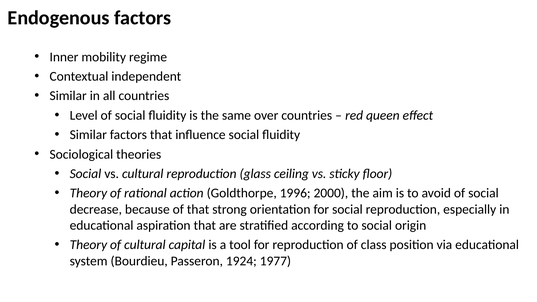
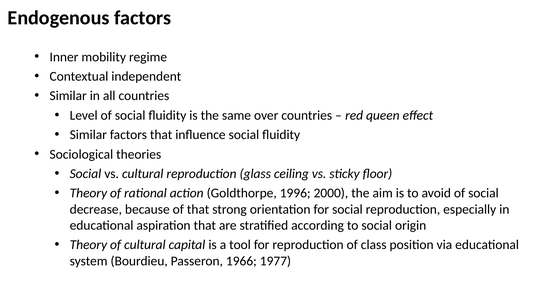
1924: 1924 -> 1966
